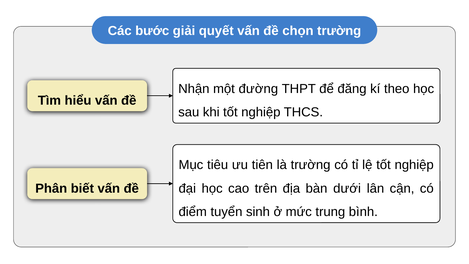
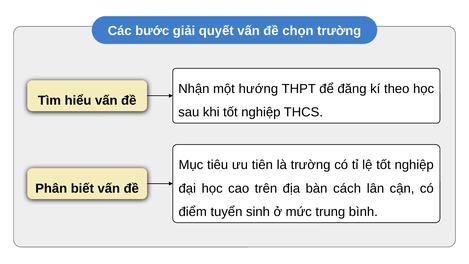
đường: đường -> hướng
dưới: dưới -> cách
